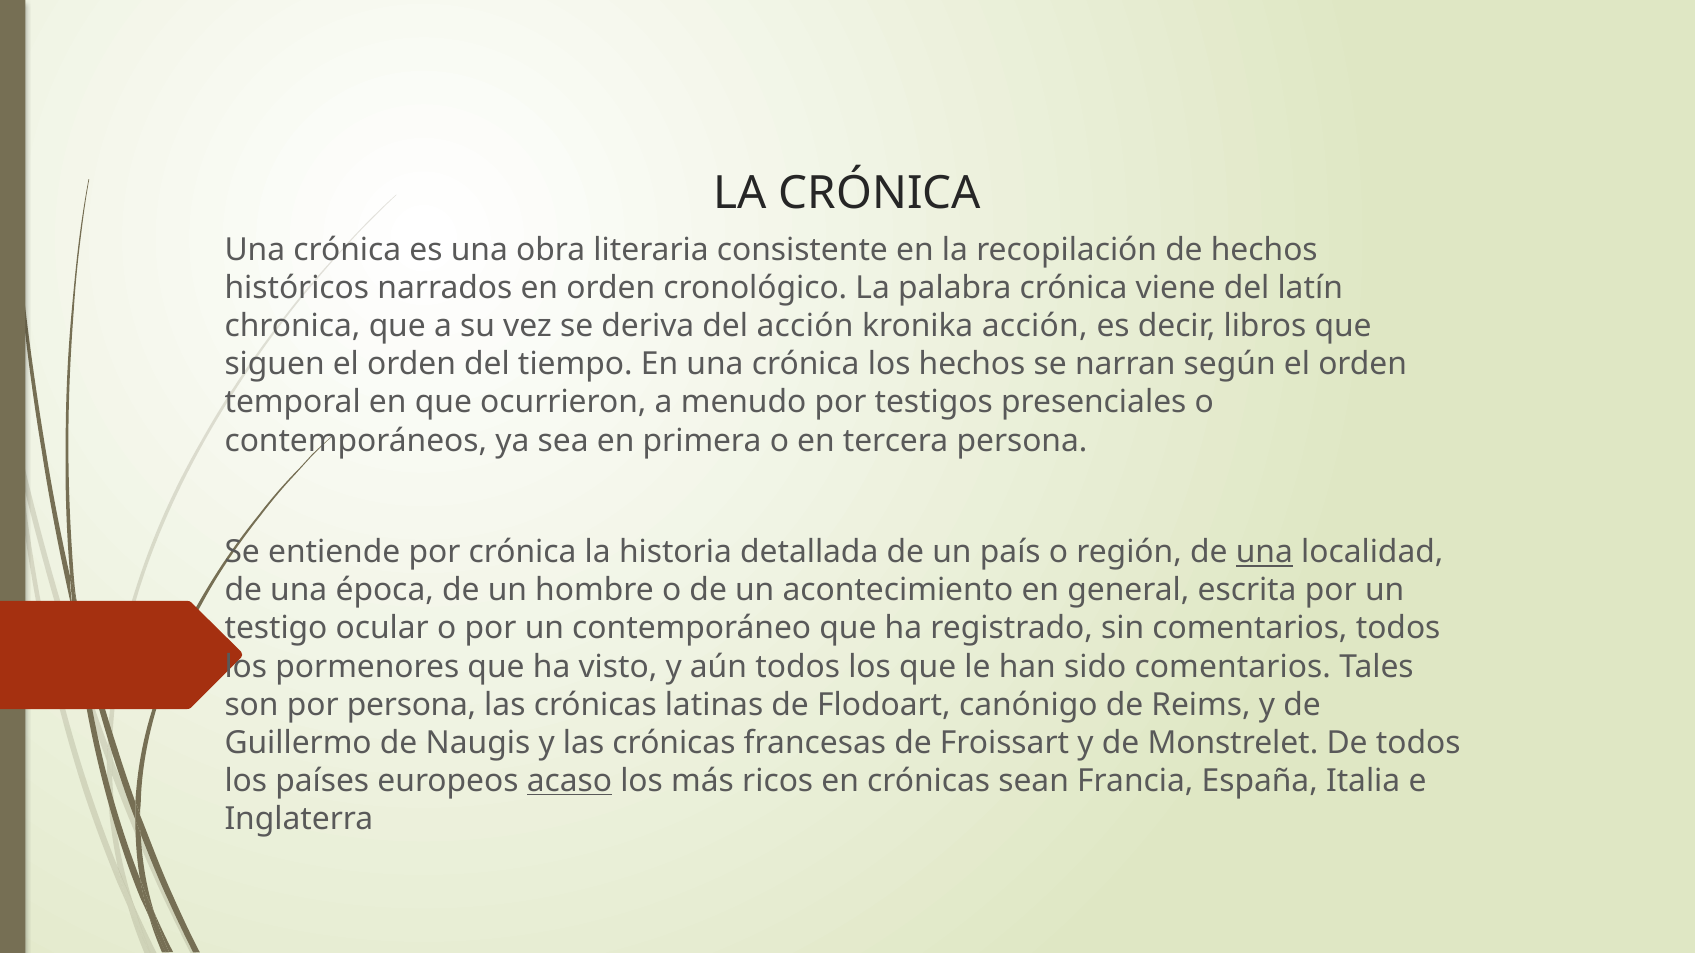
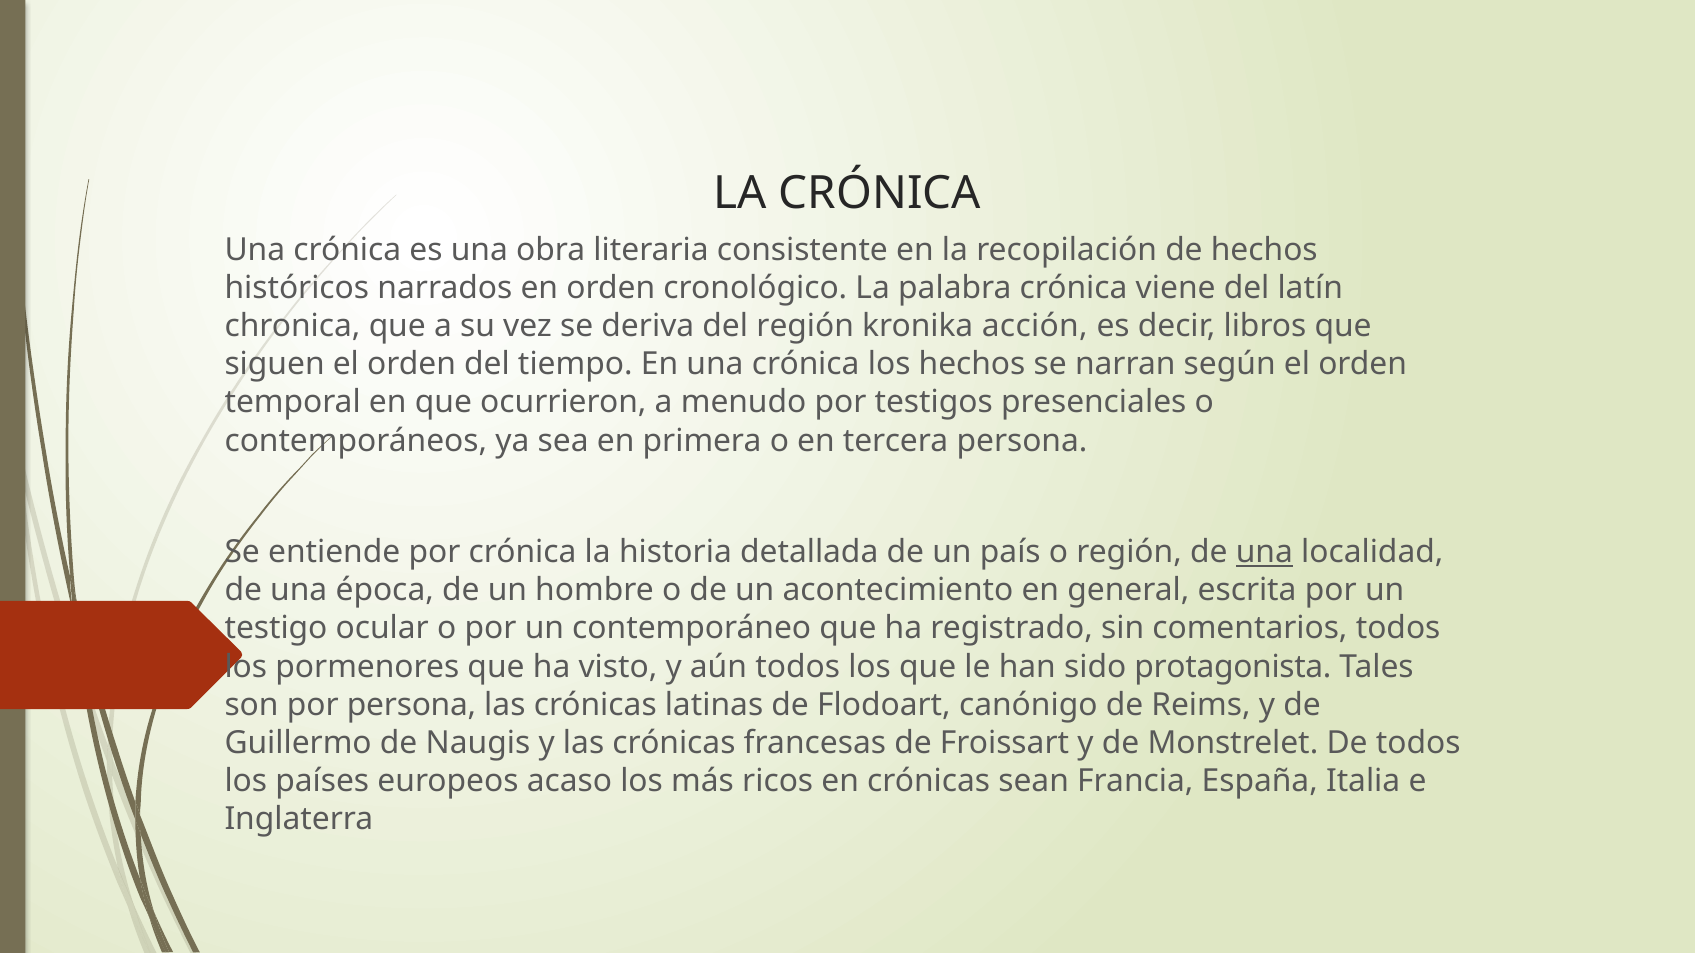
del acción: acción -> región
sido comentarios: comentarios -> protagonista
acaso underline: present -> none
